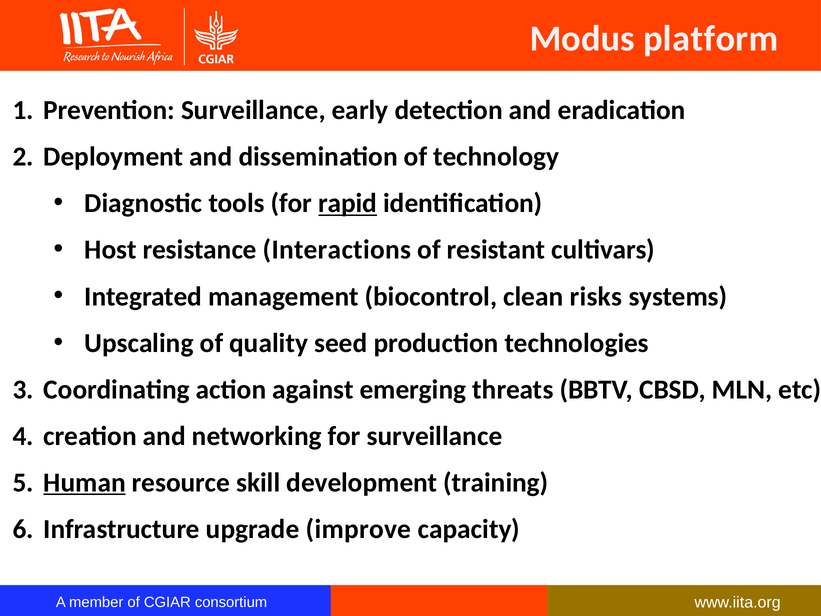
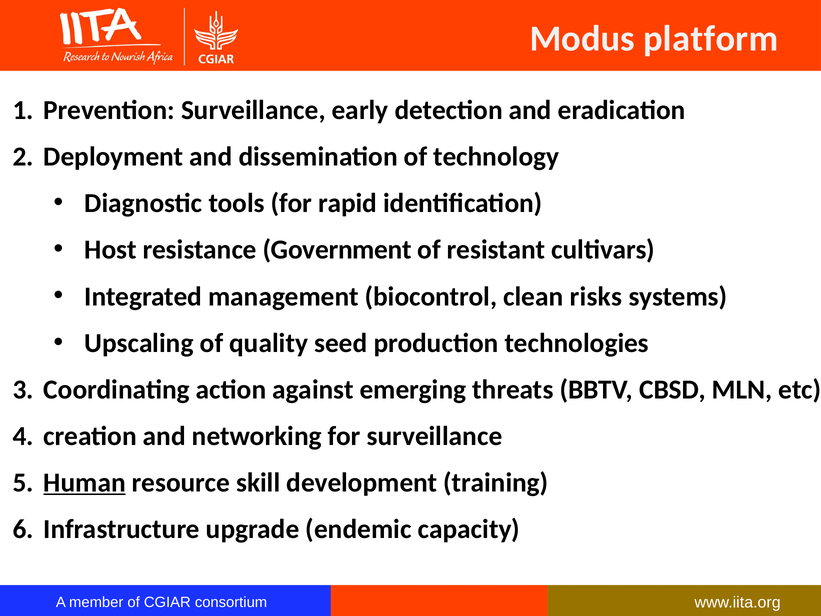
rapid underline: present -> none
Interactions: Interactions -> Government
improve: improve -> endemic
